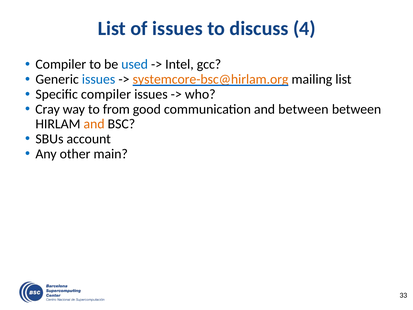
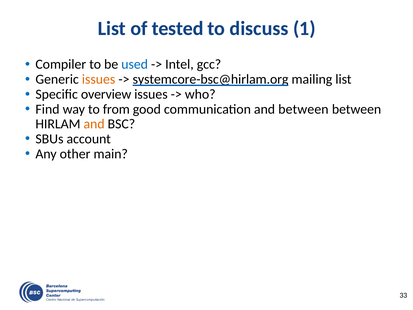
of issues: issues -> tested
4: 4 -> 1
issues at (99, 79) colour: blue -> orange
systemcore-bsc@hirlam.org colour: orange -> black
Specific compiler: compiler -> overview
Cray: Cray -> Find
